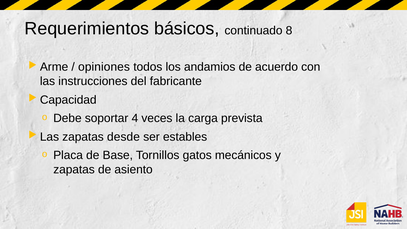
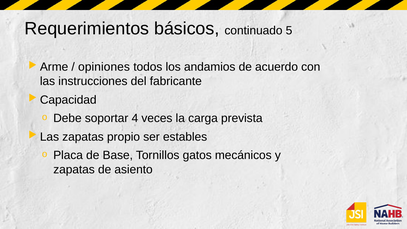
8: 8 -> 5
desde: desde -> propio
